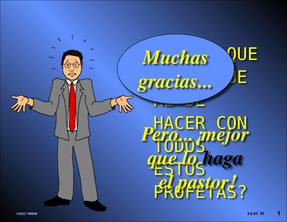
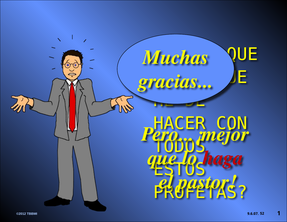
haga colour: black -> red
